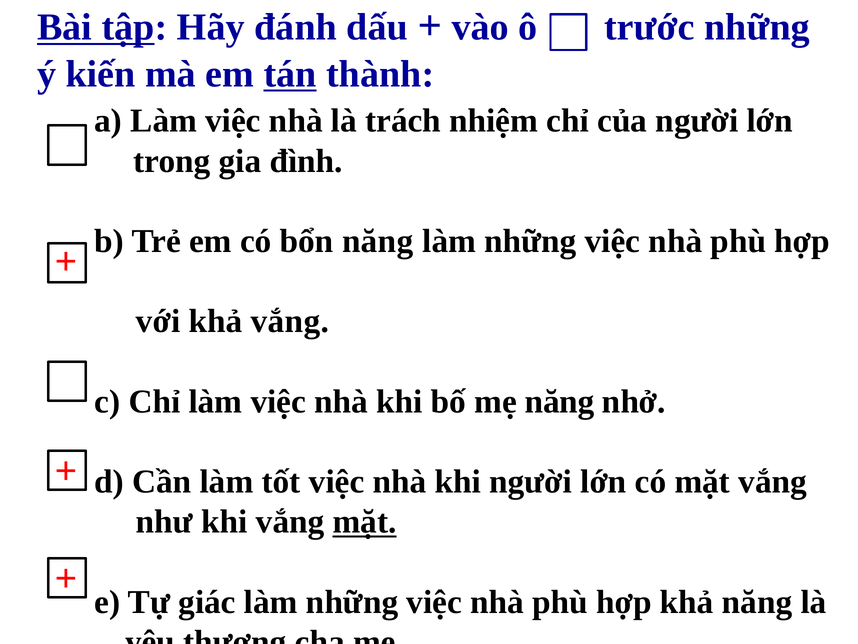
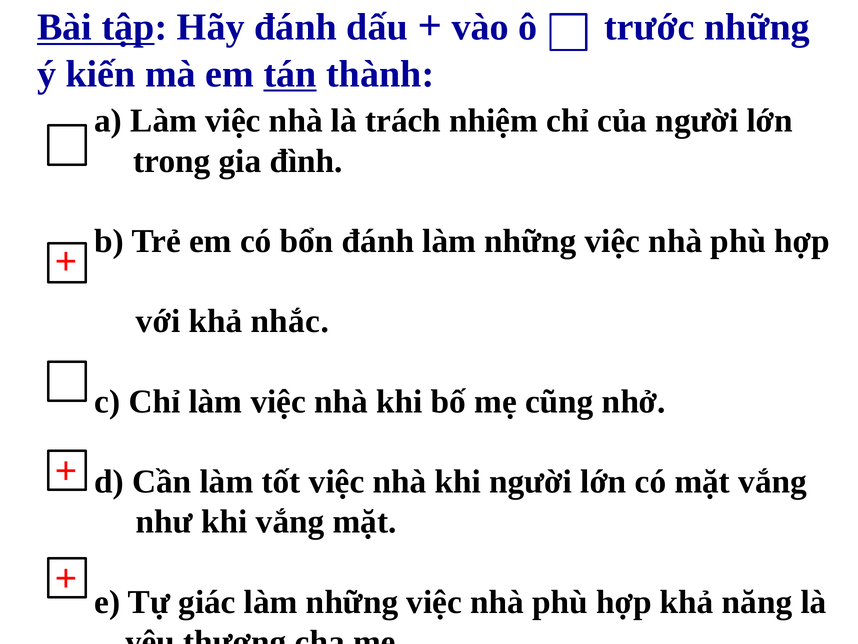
bổn năng: năng -> đánh
khả vắng: vắng -> nhắc
mẹ năng: năng -> cũng
mặt at (365, 521) underline: present -> none
